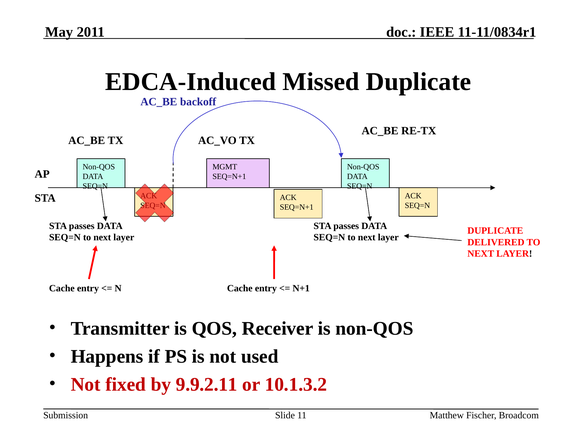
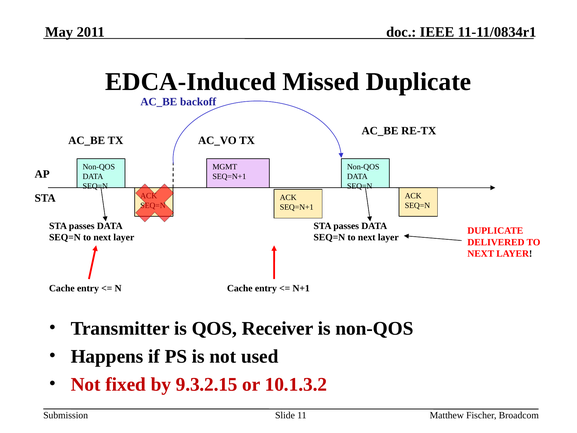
9.9.2.11: 9.9.2.11 -> 9.3.2.15
